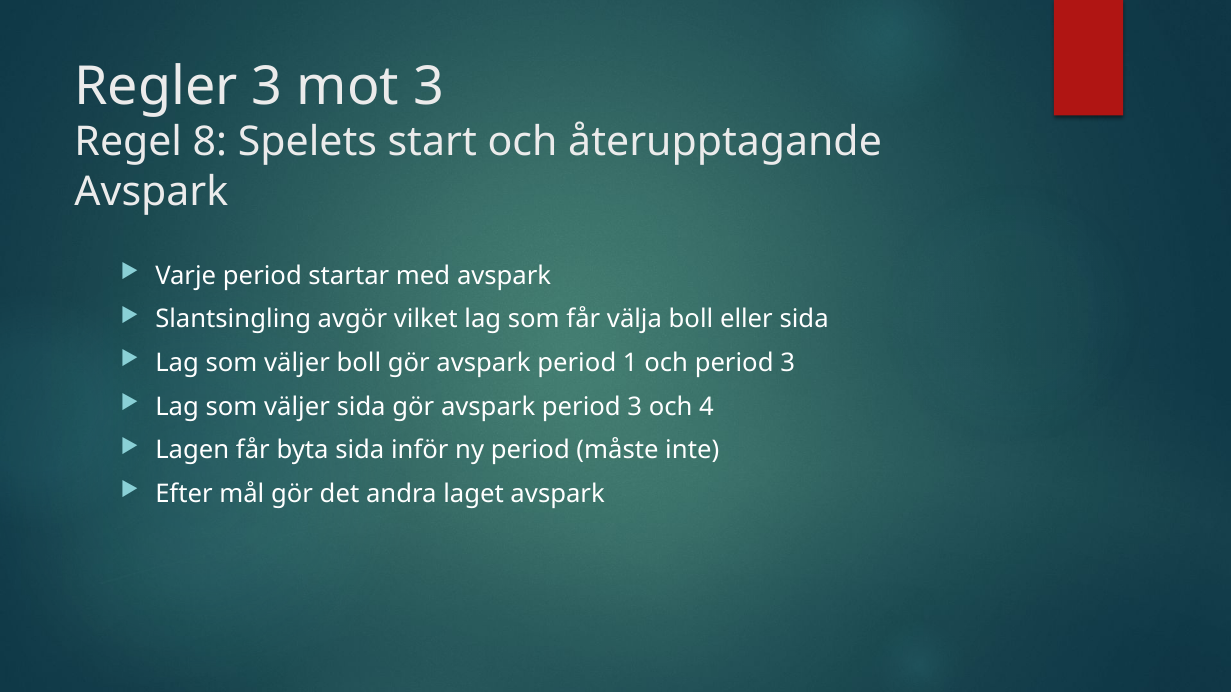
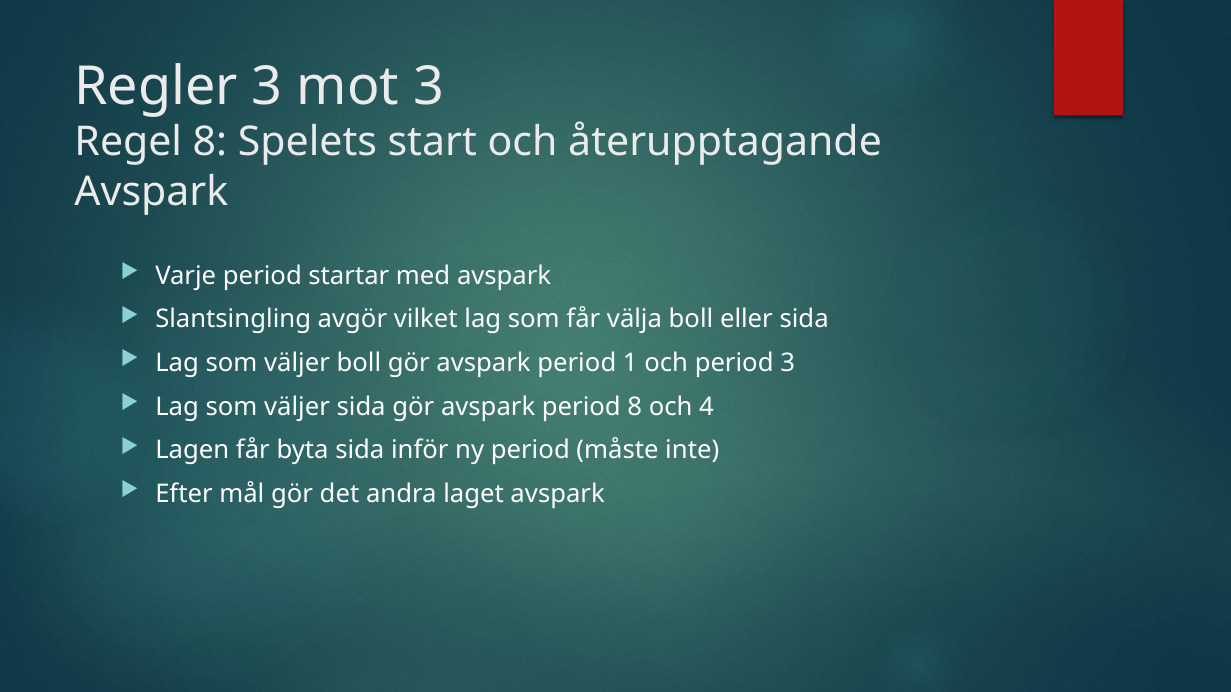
avspark period 3: 3 -> 8
